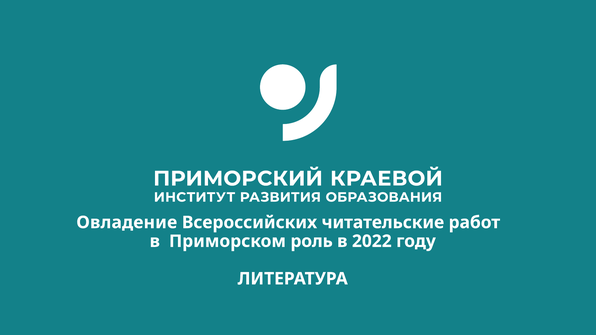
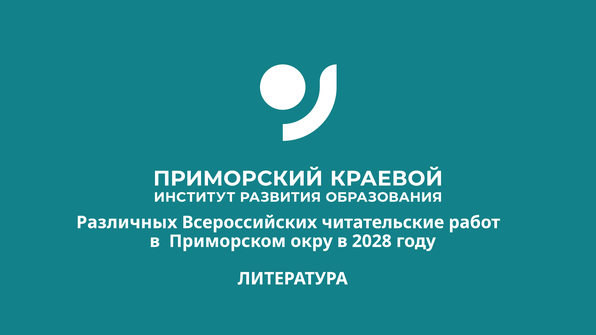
Овладение: Овладение -> Различных
роль: роль -> окру
2022: 2022 -> 2028
